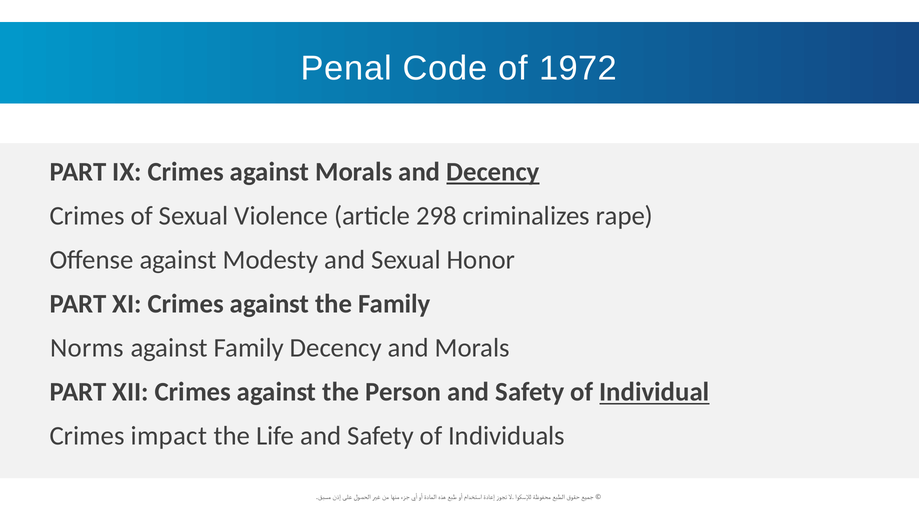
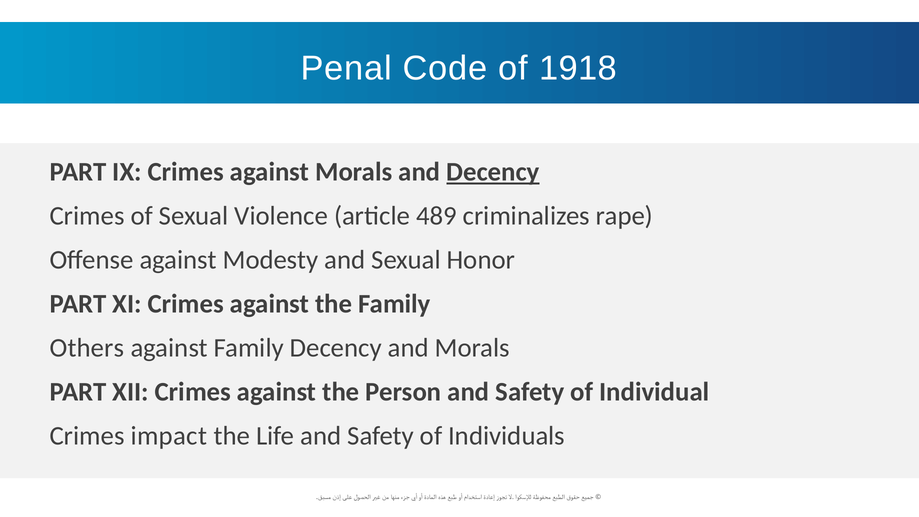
1972: 1972 -> 1918
298: 298 -> 489
Norms: Norms -> Others
Individual underline: present -> none
